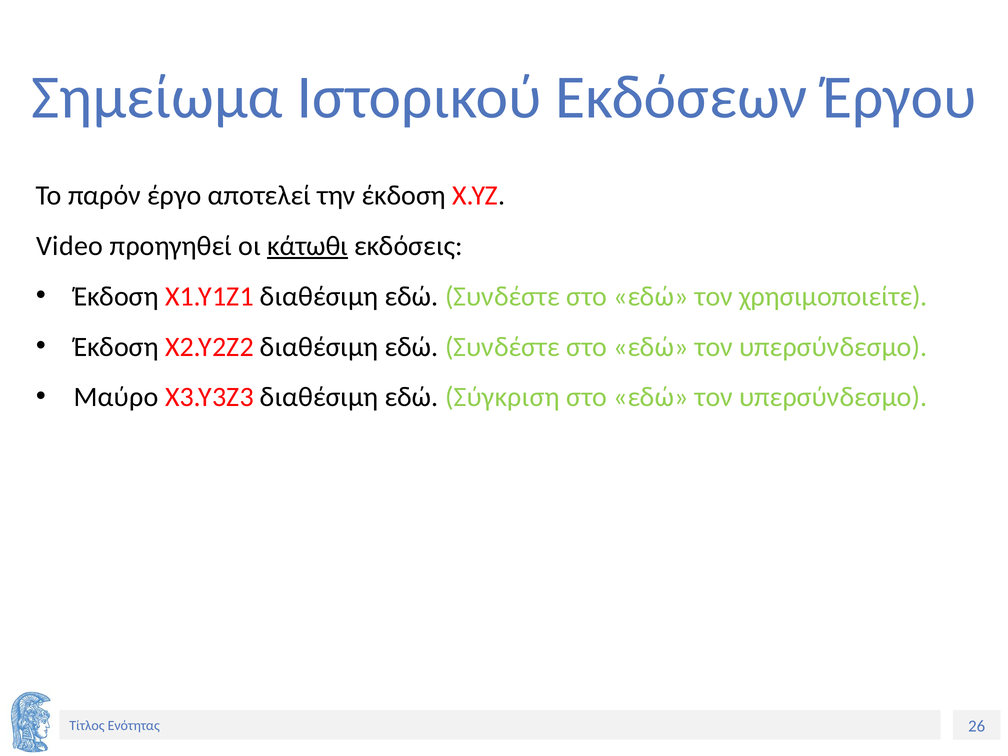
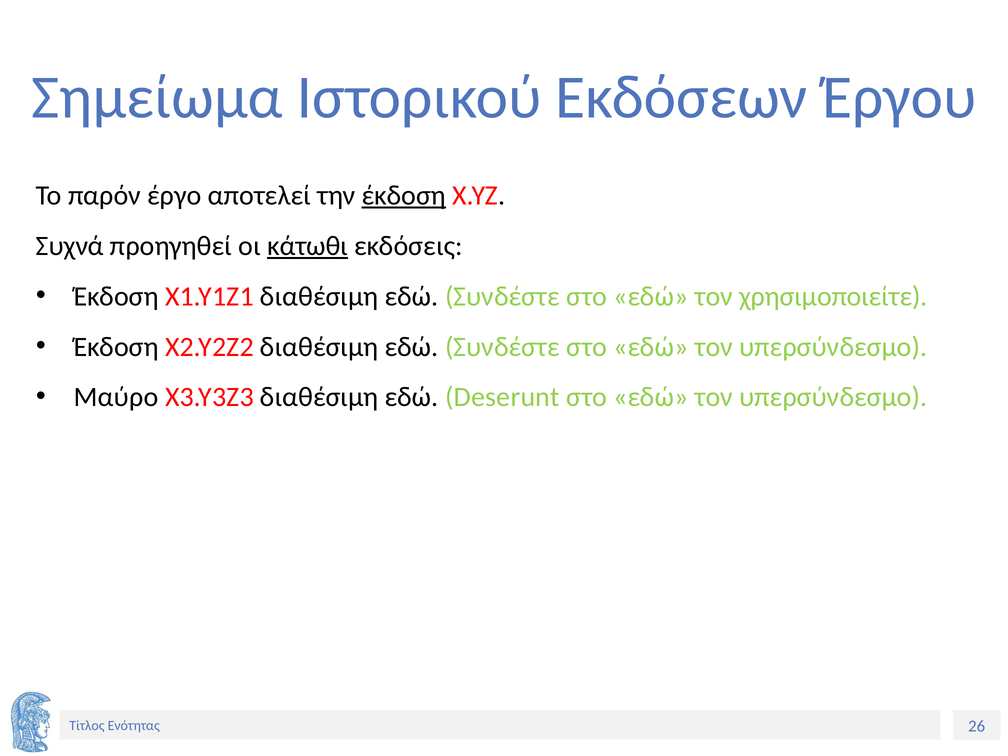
έκδοση at (404, 195) underline: none -> present
Video: Video -> Συχνά
Σύγκριση: Σύγκριση -> Deserunt
